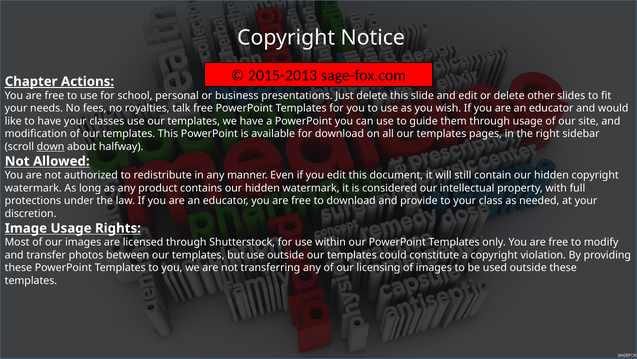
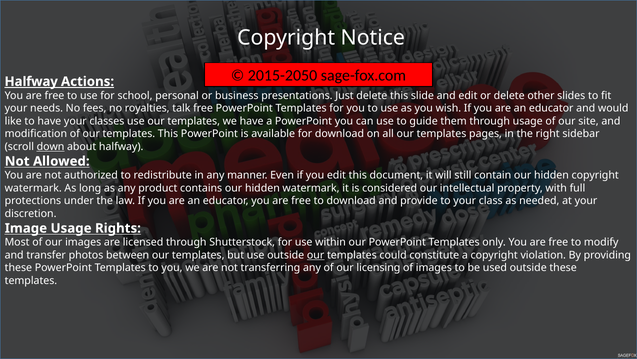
2015-2013: 2015-2013 -> 2015-2050
Chapter at (31, 81): Chapter -> Halfway
our at (316, 255) underline: none -> present
